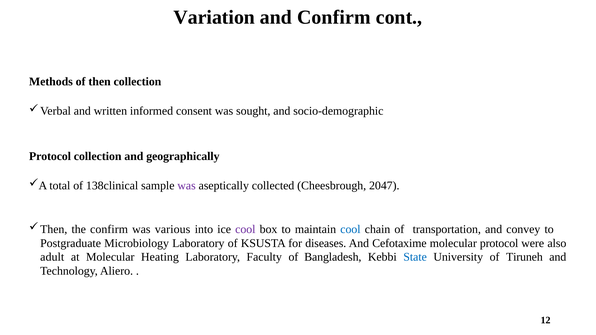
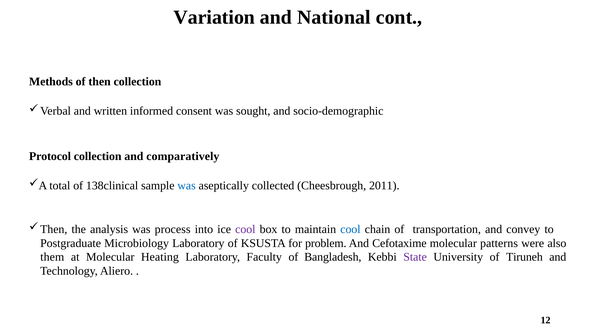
and Confirm: Confirm -> National
geographically: geographically -> comparatively
was at (187, 186) colour: purple -> blue
2047: 2047 -> 2011
the confirm: confirm -> analysis
various: various -> process
diseases: diseases -> problem
molecular protocol: protocol -> patterns
adult: adult -> them
State colour: blue -> purple
